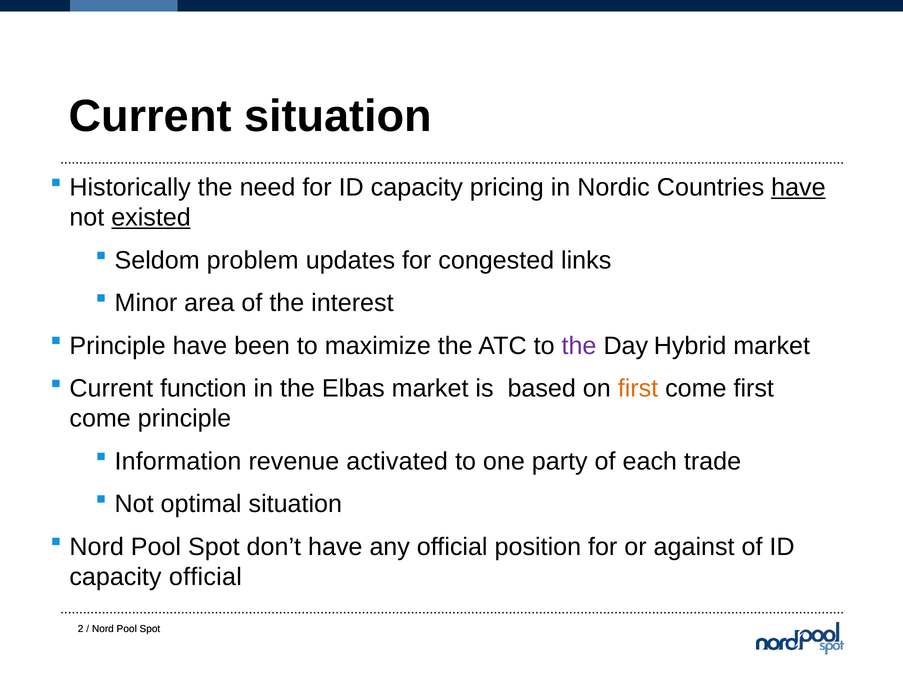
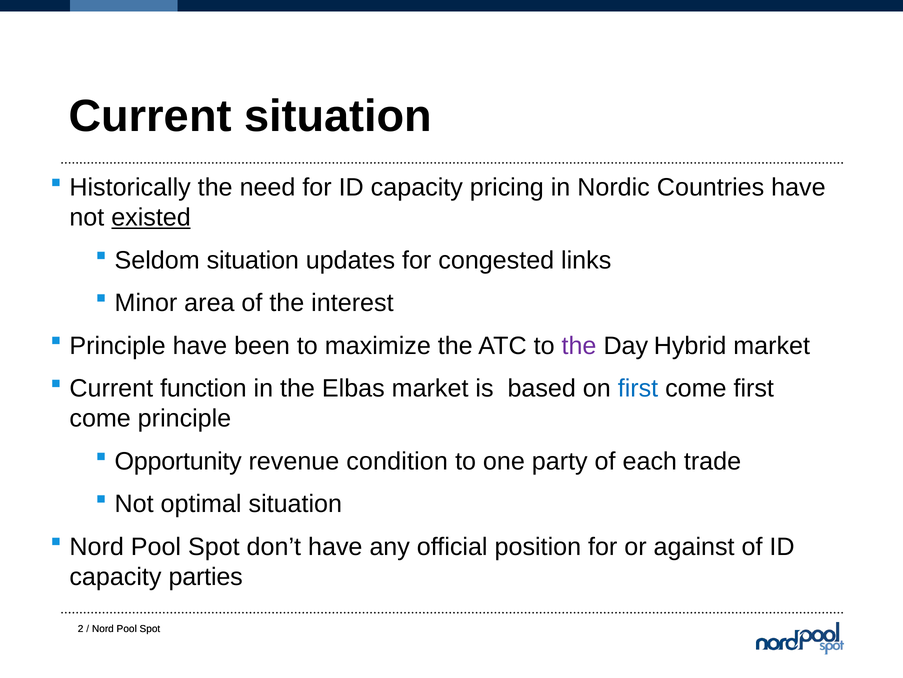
have at (798, 187) underline: present -> none
Seldom problem: problem -> situation
first at (638, 388) colour: orange -> blue
Information: Information -> Opportunity
activated: activated -> condition
capacity official: official -> parties
